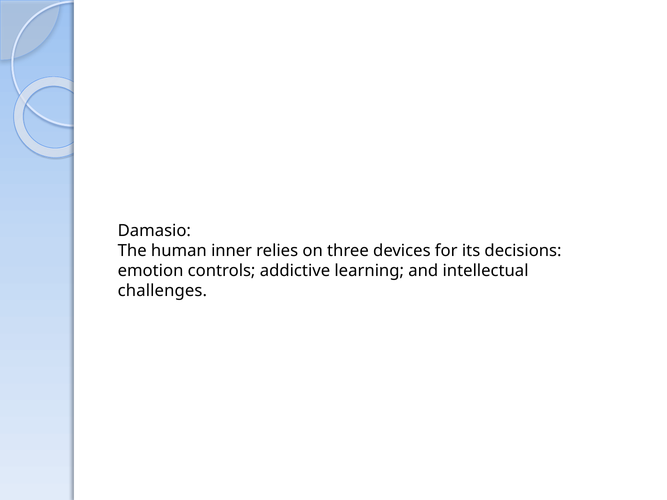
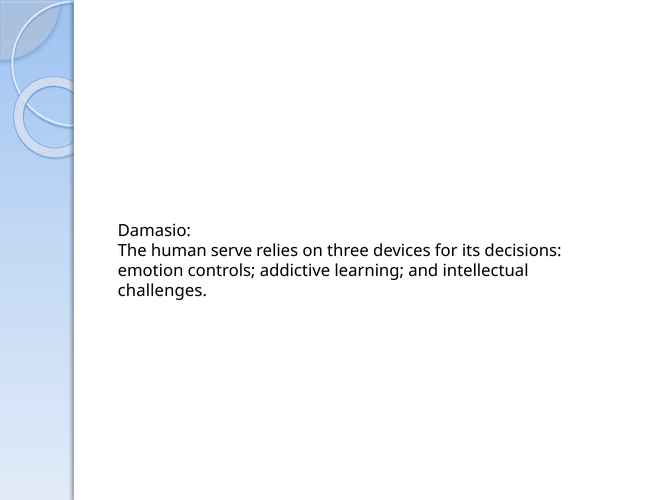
inner: inner -> serve
